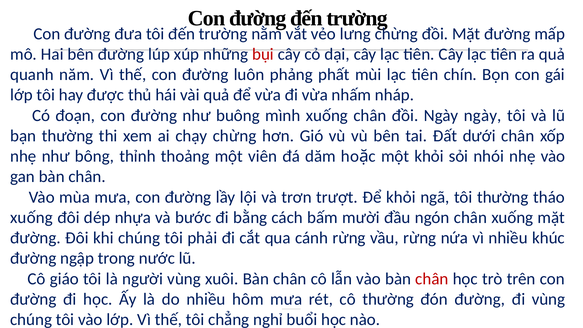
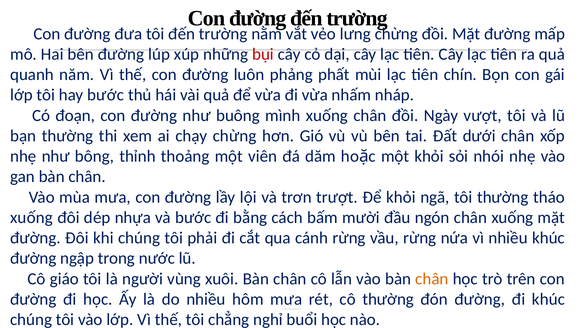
hay được: được -> bước
Ngày ngày: ngày -> vượt
chân at (432, 279) colour: red -> orange
đi vùng: vùng -> khúc
